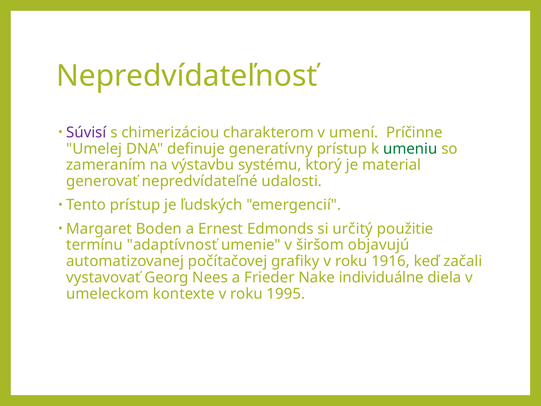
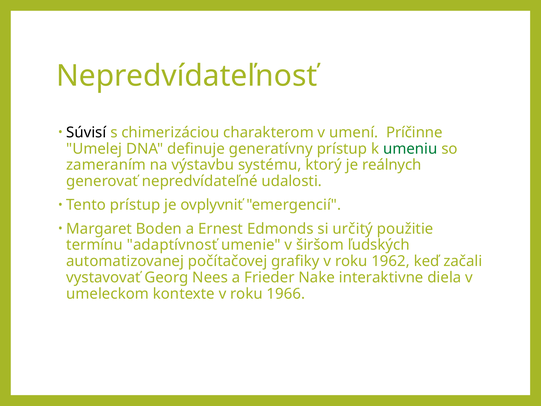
Súvisí colour: purple -> black
material: material -> reálnych
ľudských: ľudských -> ovplyvniť
objavujú: objavujú -> ľudských
1916: 1916 -> 1962
individuálne: individuálne -> interaktivne
1995: 1995 -> 1966
